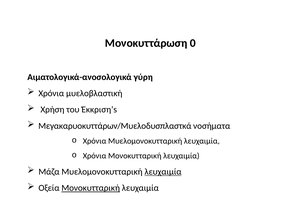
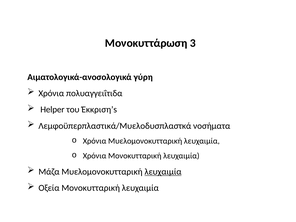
0: 0 -> 3
μυελοβλαστική: μυελοβλαστική -> πολυαγγειΐτιδα
Χρήση: Χρήση -> Helper
Μεγακαρυοκυττάρων/Μυελοδυσπλαστκά: Μεγακαρυοκυττάρων/Μυελοδυσπλαστκά -> Λεμφοϋπερπλαστικά/Μυελοδυσπλαστκά
Μονοκυτταρική at (91, 188) underline: present -> none
